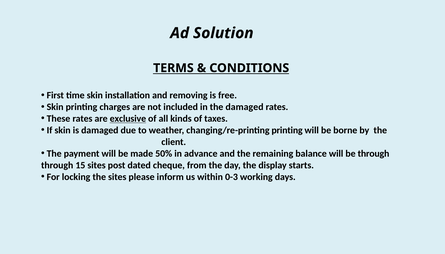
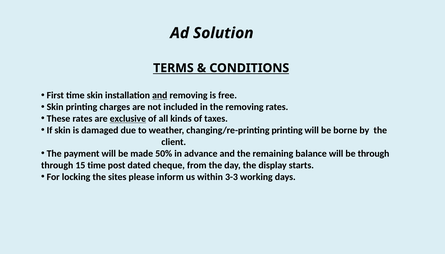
and at (160, 95) underline: none -> present
the damaged: damaged -> removing
15 sites: sites -> time
0-3: 0-3 -> 3-3
